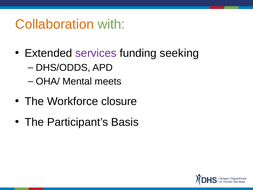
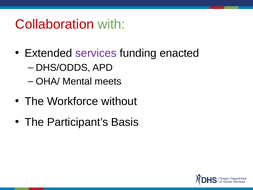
Collaboration colour: orange -> red
seeking: seeking -> enacted
closure: closure -> without
